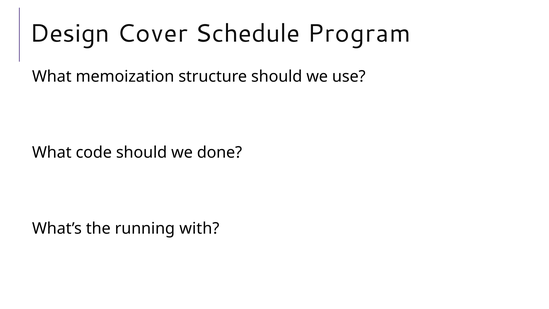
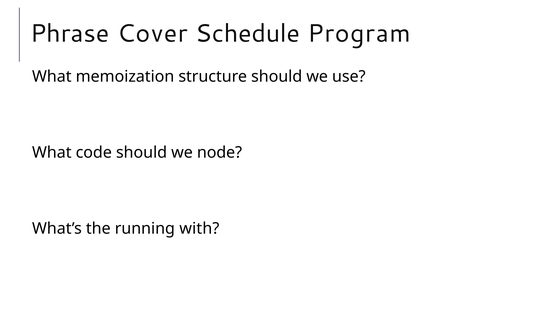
Design: Design -> Phrase
done: done -> node
